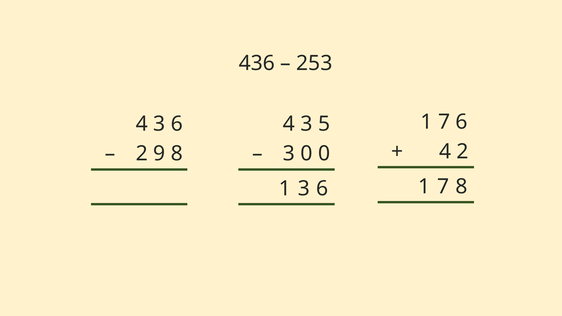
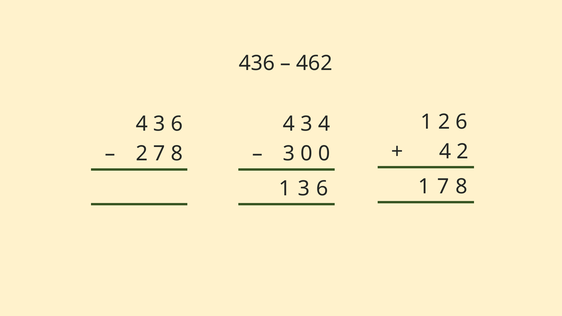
253: 253 -> 462
1 7: 7 -> 2
3 5: 5 -> 4
2 9: 9 -> 7
